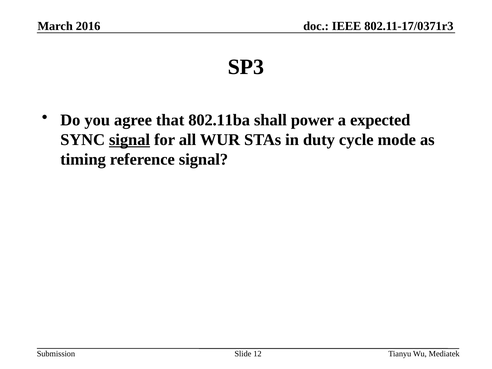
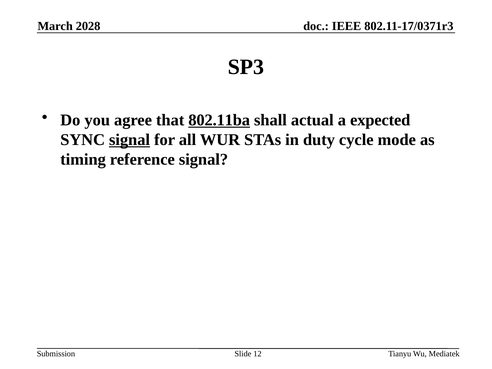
2016: 2016 -> 2028
802.11ba underline: none -> present
power: power -> actual
